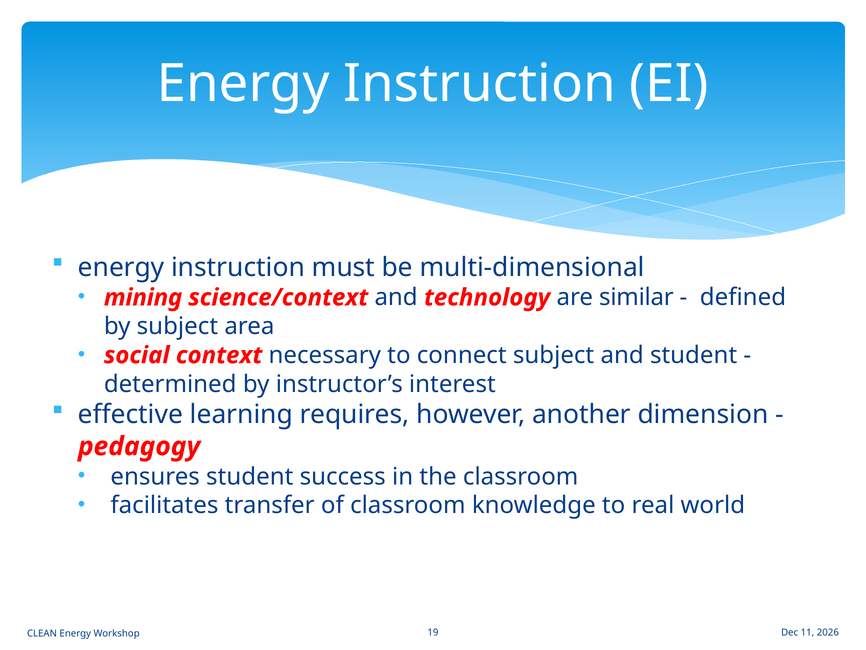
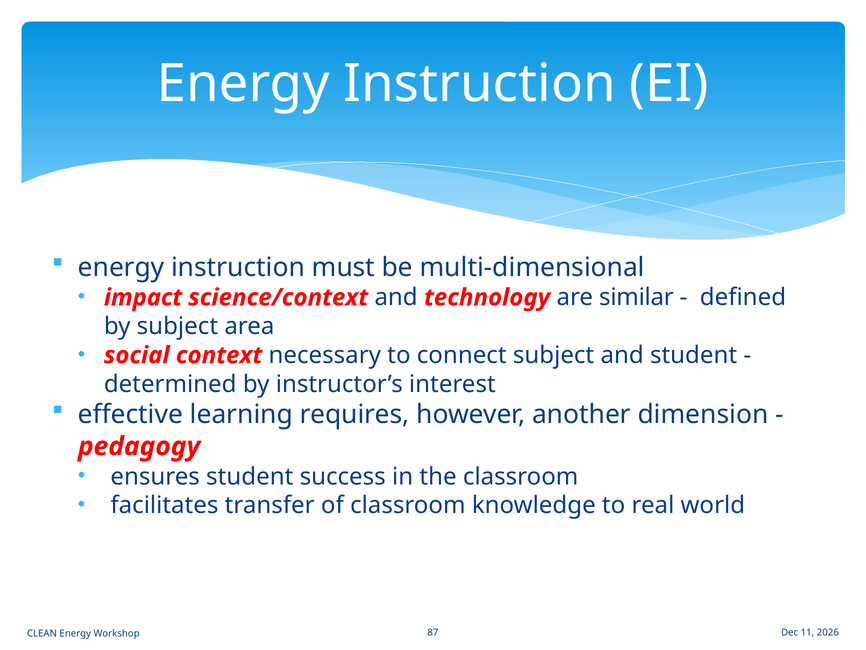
mining: mining -> impact
19: 19 -> 87
